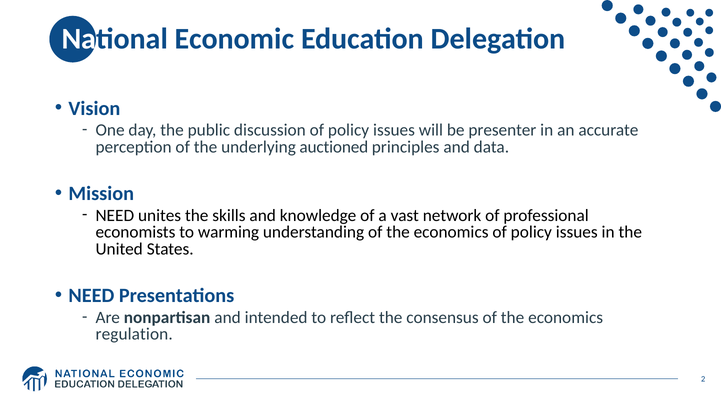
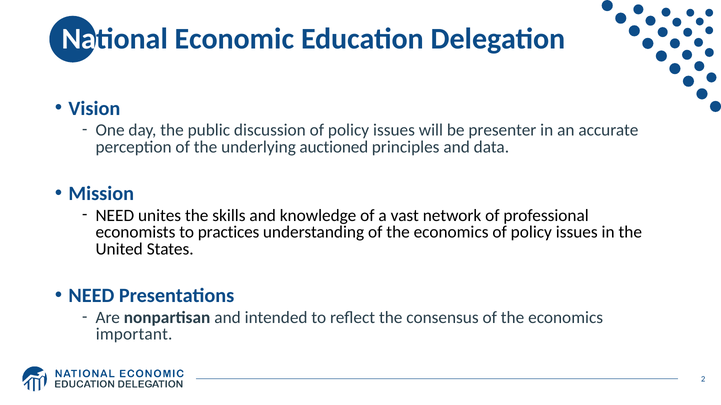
warming: warming -> practices
regulation: regulation -> important
